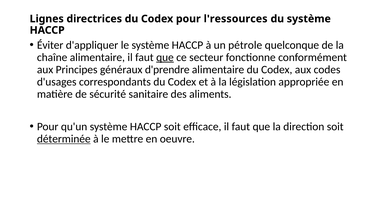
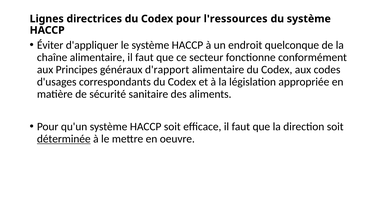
pétrole: pétrole -> endroit
que at (165, 57) underline: present -> none
d'prendre: d'prendre -> d'rapport
